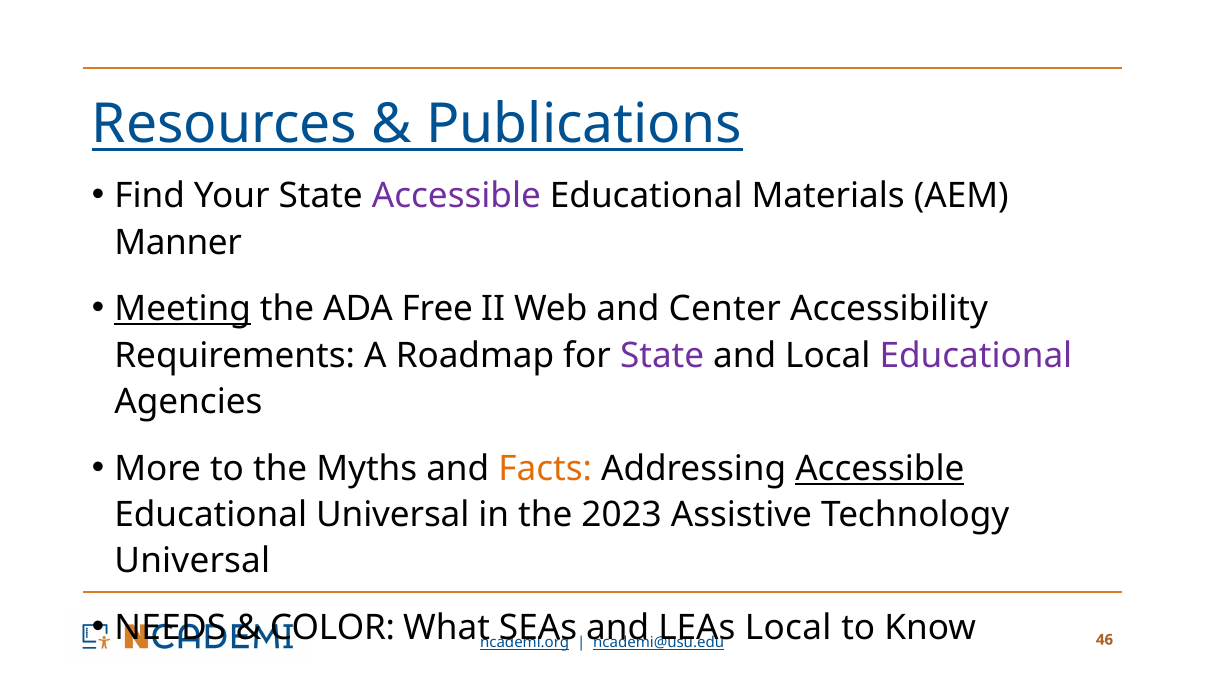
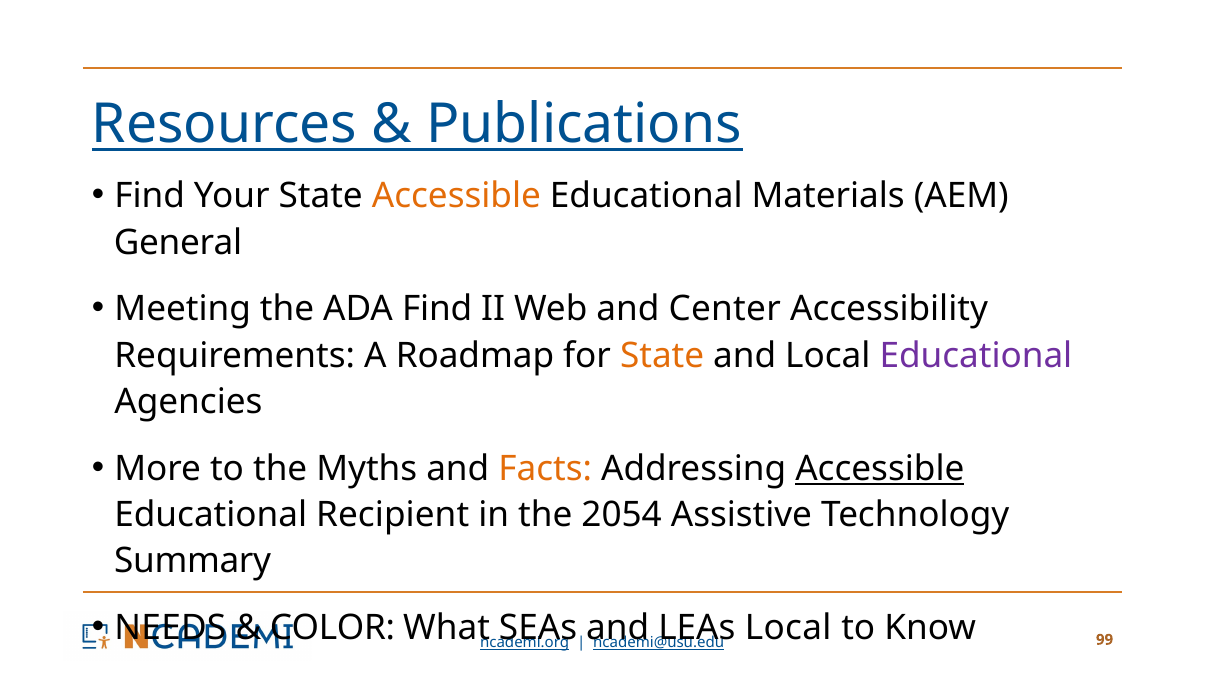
Accessible at (456, 196) colour: purple -> orange
Manner: Manner -> General
Meeting underline: present -> none
ADA Free: Free -> Find
State at (662, 355) colour: purple -> orange
Educational Universal: Universal -> Recipient
2023: 2023 -> 2054
Universal at (192, 561): Universal -> Summary
46: 46 -> 99
